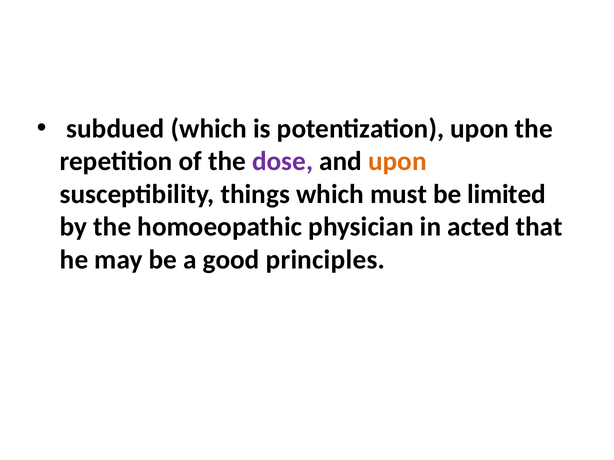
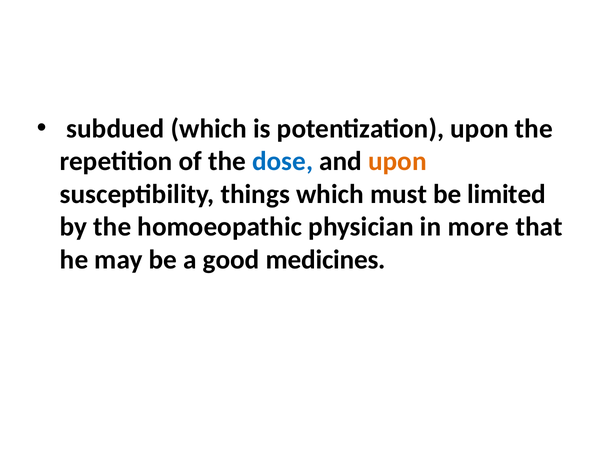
dose colour: purple -> blue
acted: acted -> more
principles: principles -> medicines
